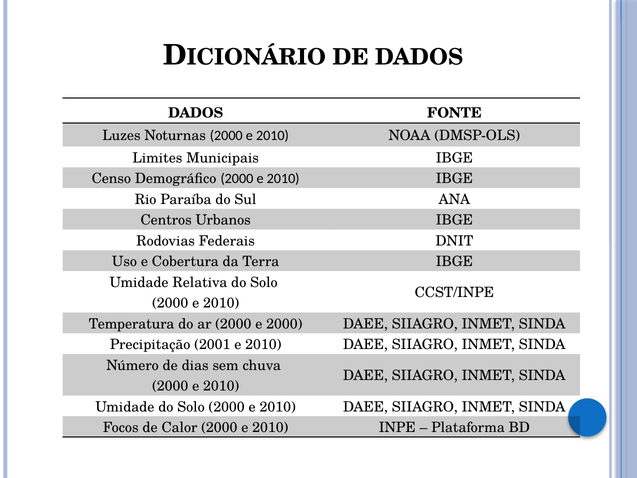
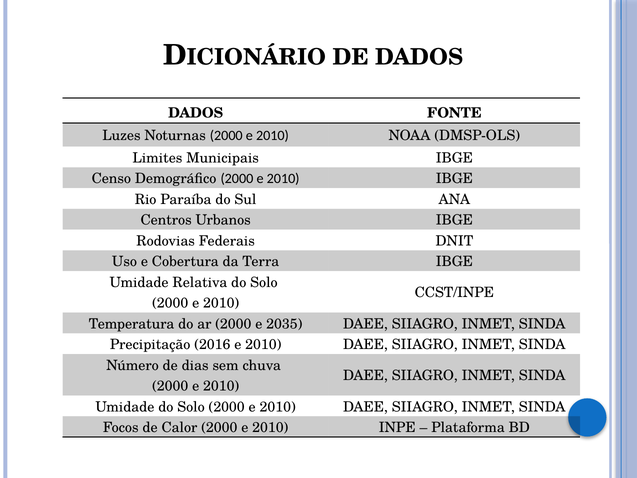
e 2000: 2000 -> 2035
2001: 2001 -> 2016
